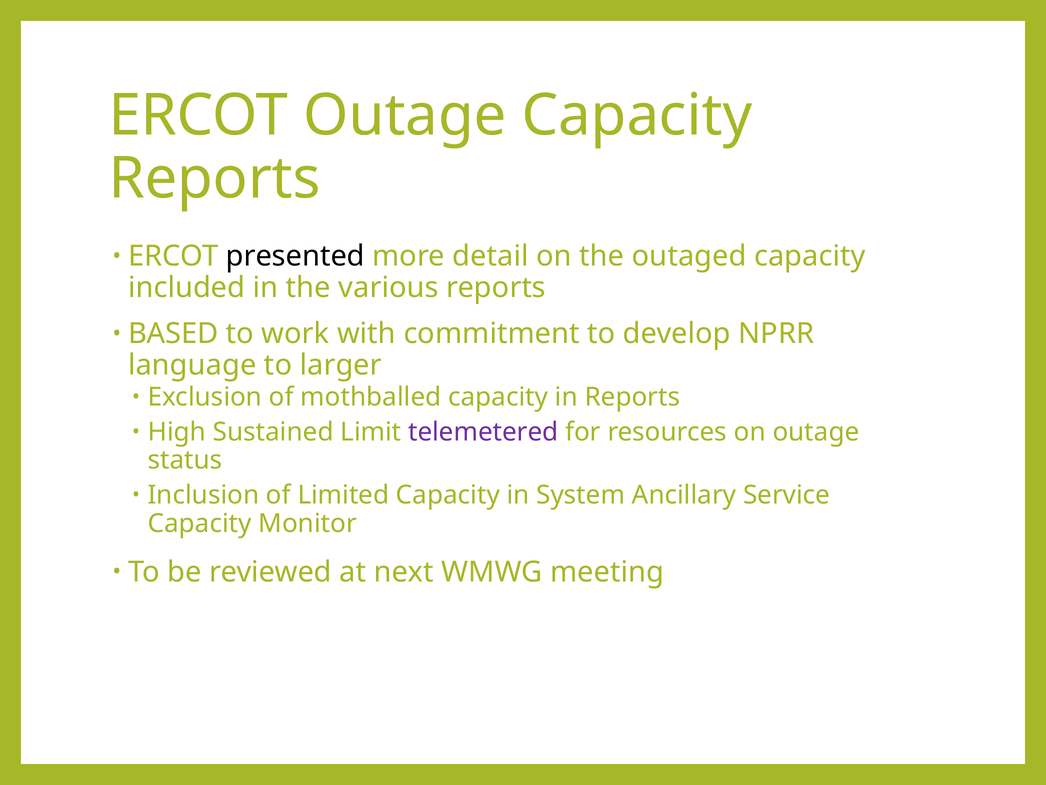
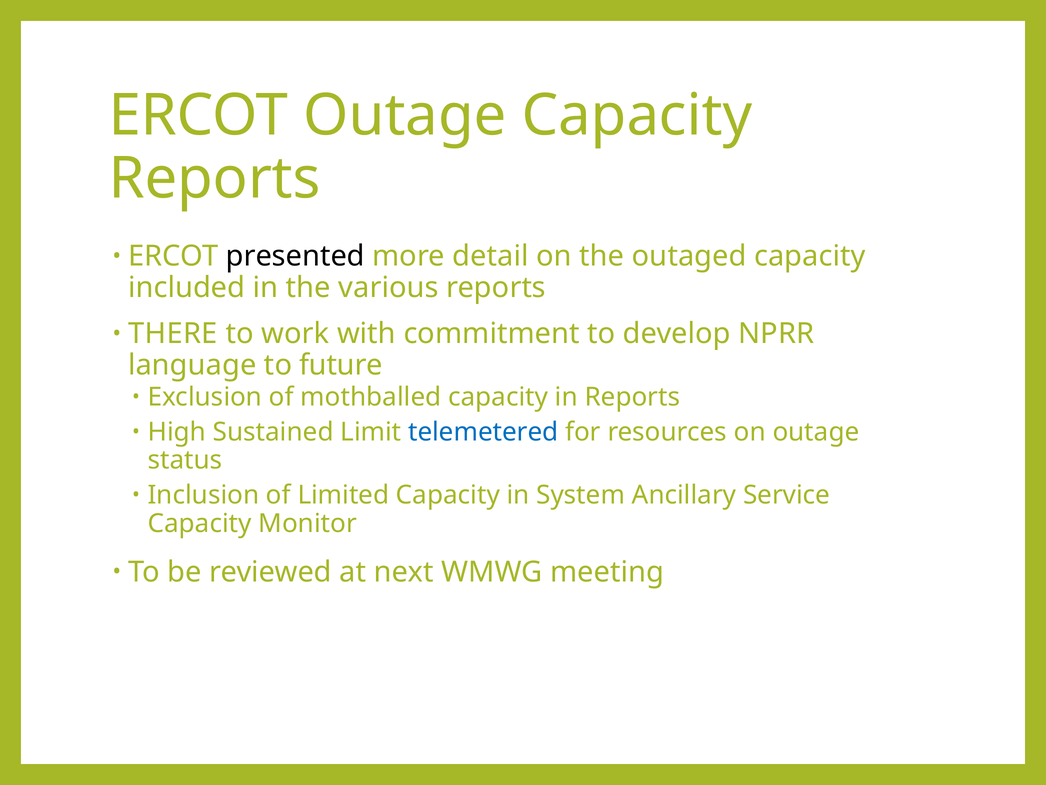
BASED: BASED -> THERE
larger: larger -> future
telemetered colour: purple -> blue
